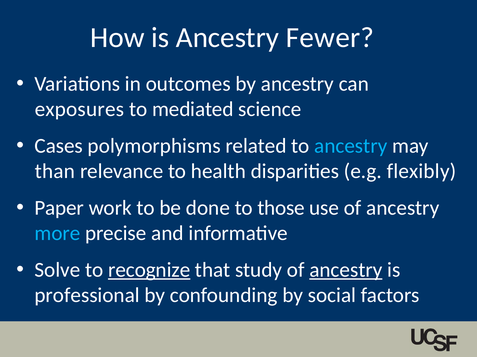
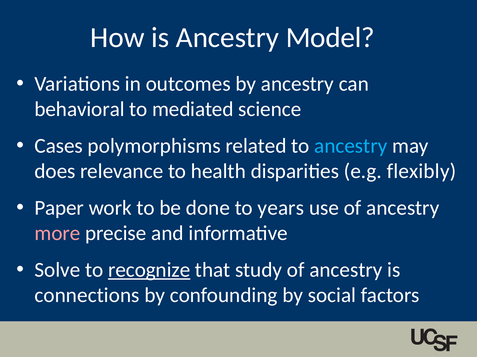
Fewer: Fewer -> Model
exposures: exposures -> behavioral
than: than -> does
those: those -> years
more colour: light blue -> pink
ancestry at (346, 270) underline: present -> none
professional: professional -> connections
